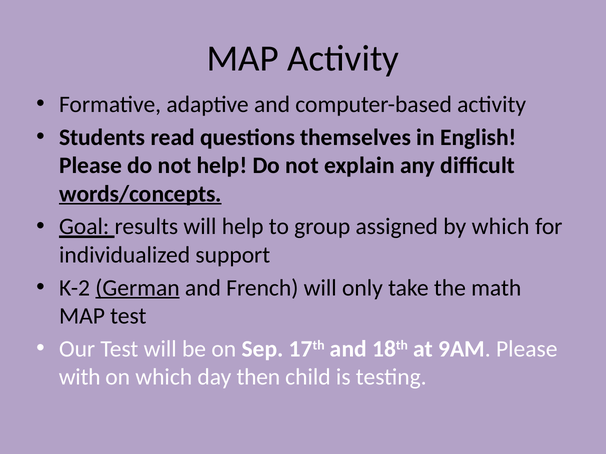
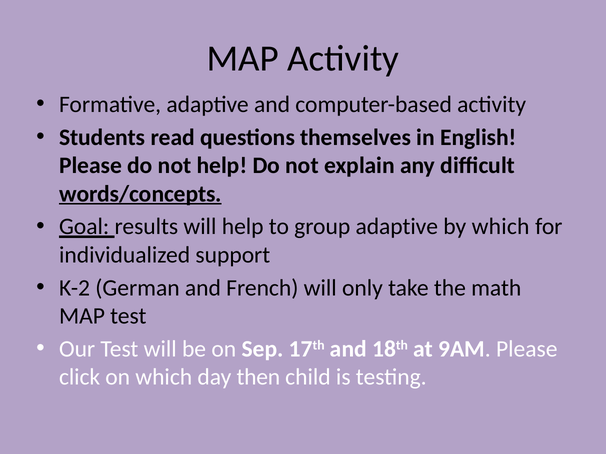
group assigned: assigned -> adaptive
German underline: present -> none
with: with -> click
